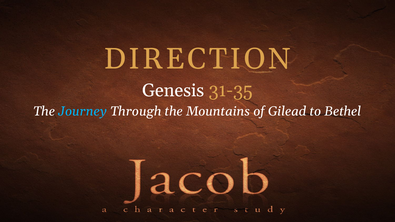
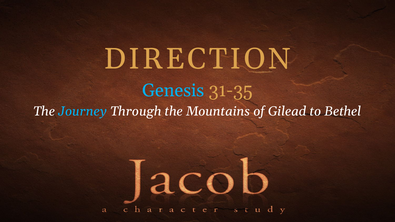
Genesis colour: white -> light blue
